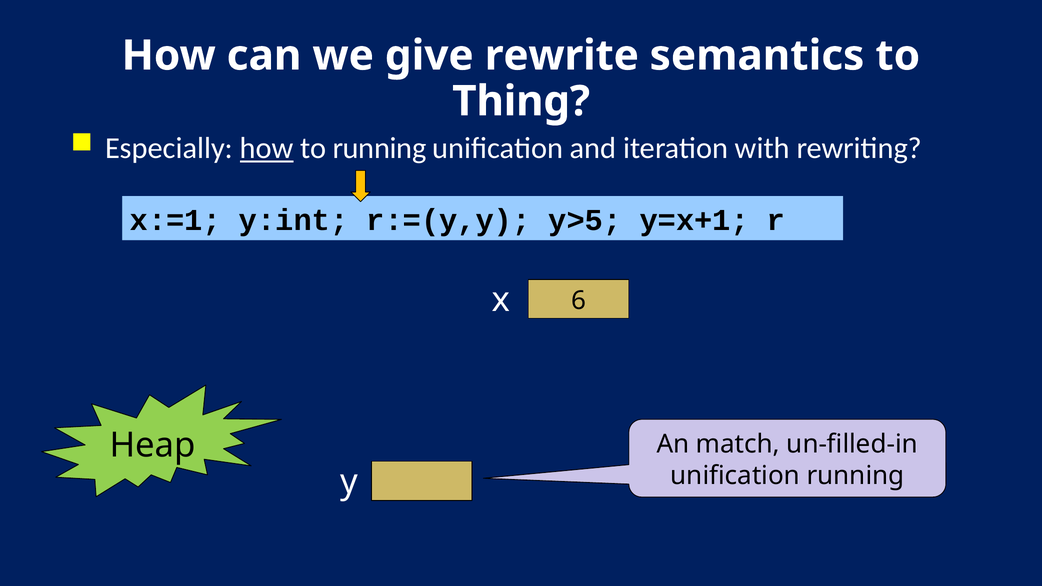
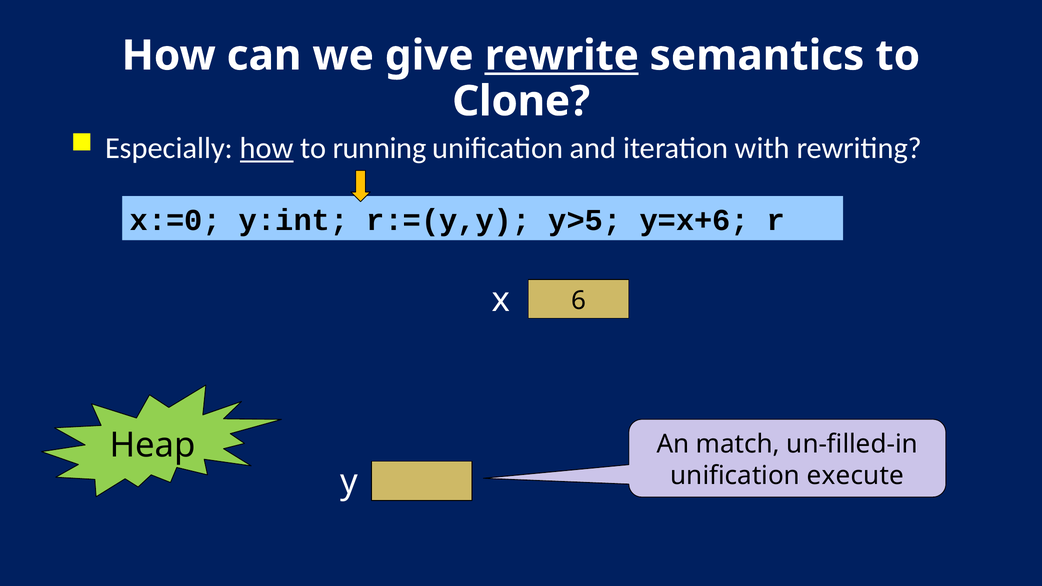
rewrite underline: none -> present
Thing: Thing -> Clone
x:=1: x:=1 -> x:=0
y=x+1: y=x+1 -> y=x+6
unification running: running -> execute
